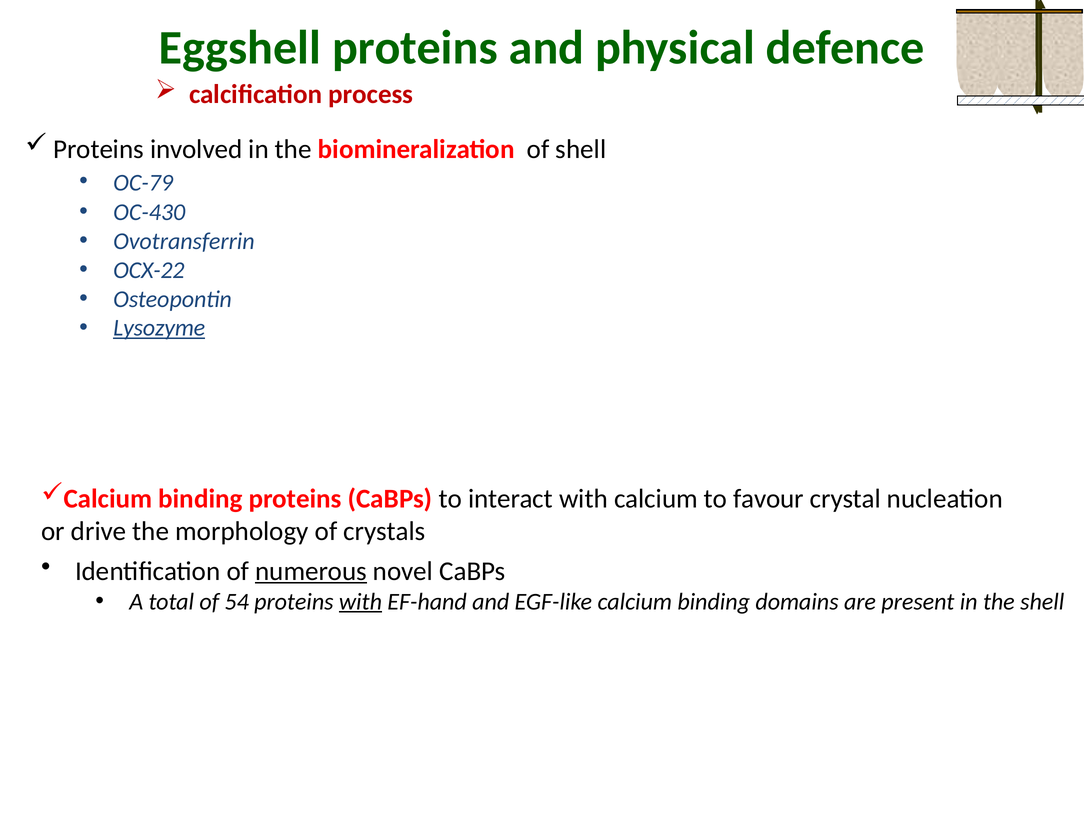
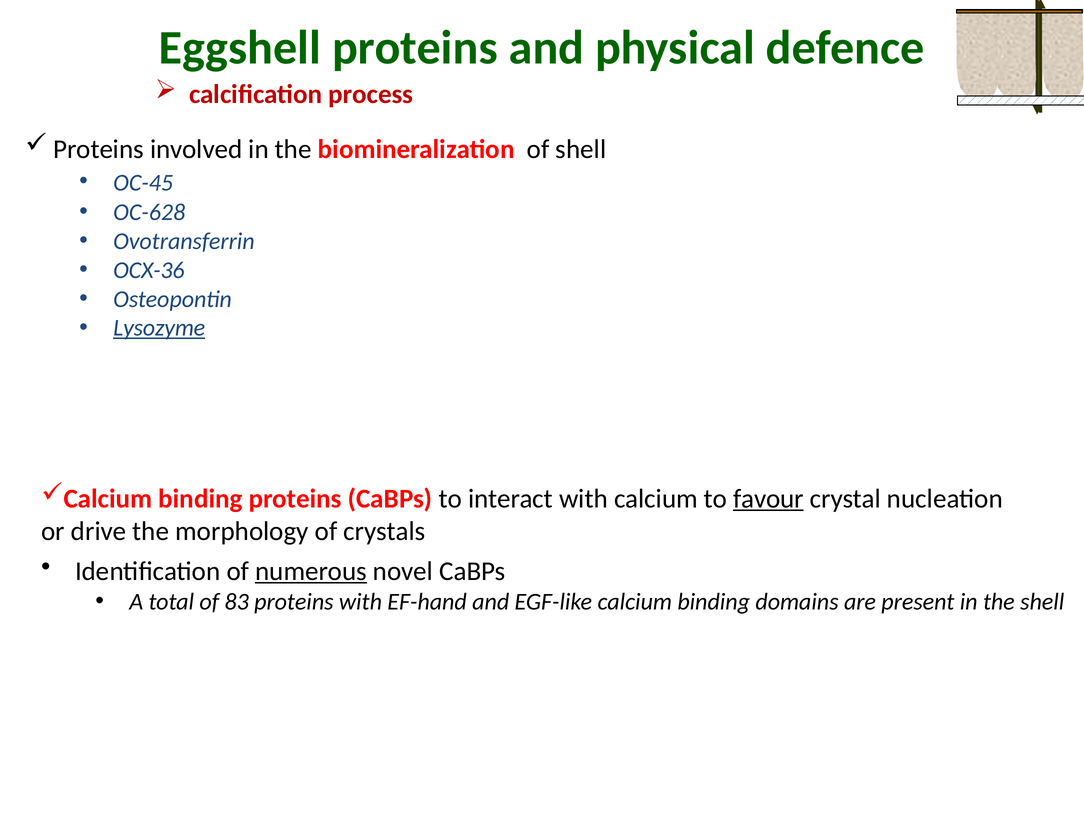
OC-79: OC-79 -> OC-45
OC-430: OC-430 -> OC-628
OCX-22: OCX-22 -> OCX-36
favour underline: none -> present
54: 54 -> 83
with at (360, 602) underline: present -> none
